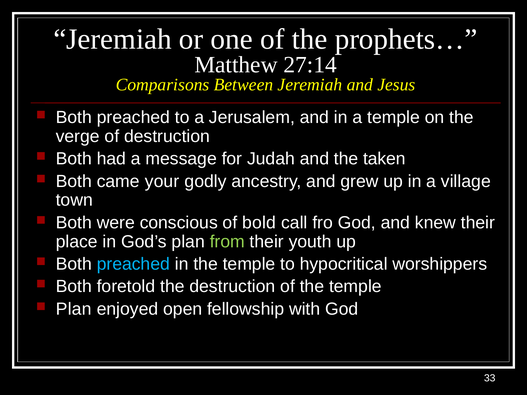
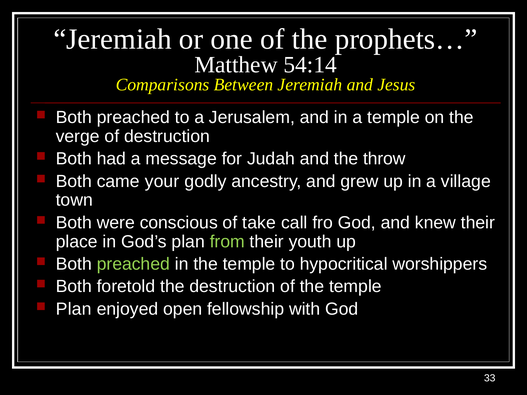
27:14: 27:14 -> 54:14
taken: taken -> throw
bold: bold -> take
preached at (133, 264) colour: light blue -> light green
